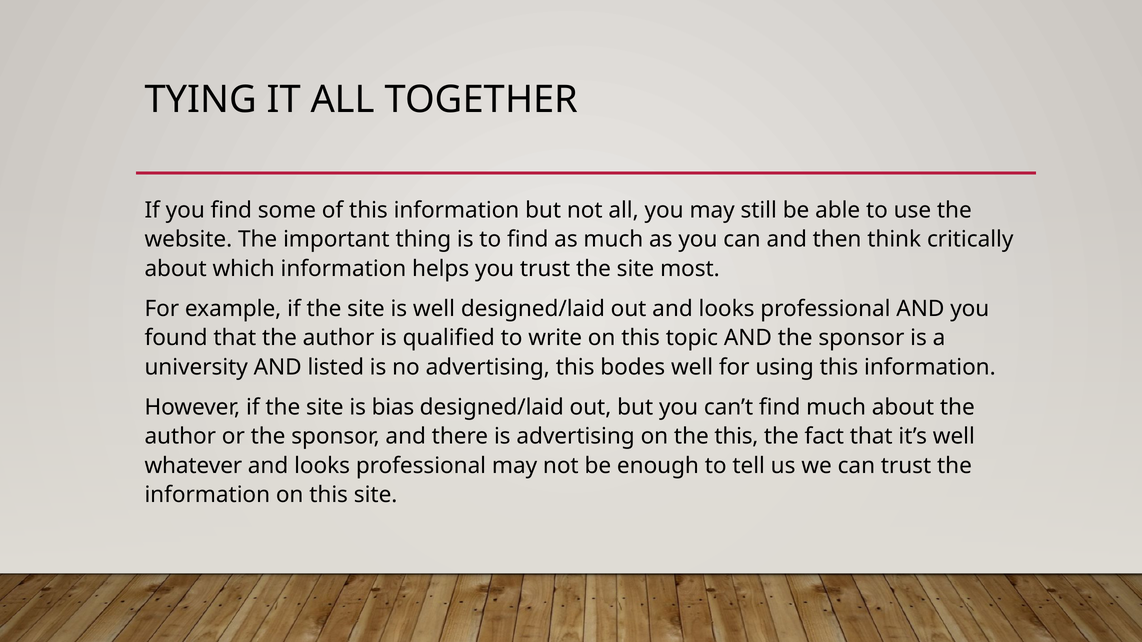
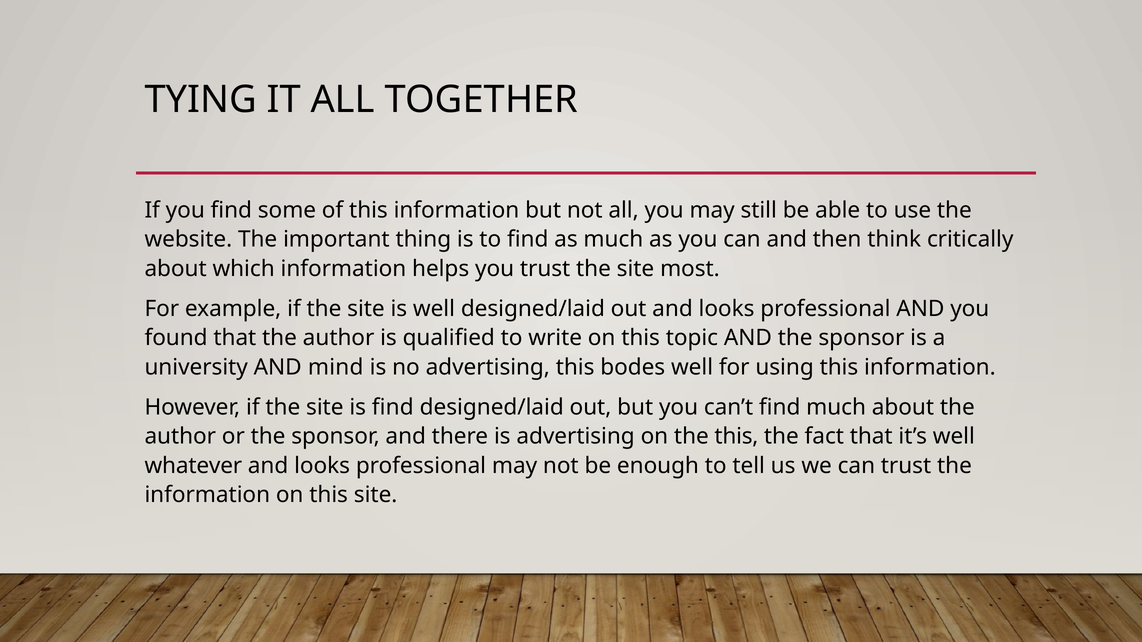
listed: listed -> mind
is bias: bias -> find
